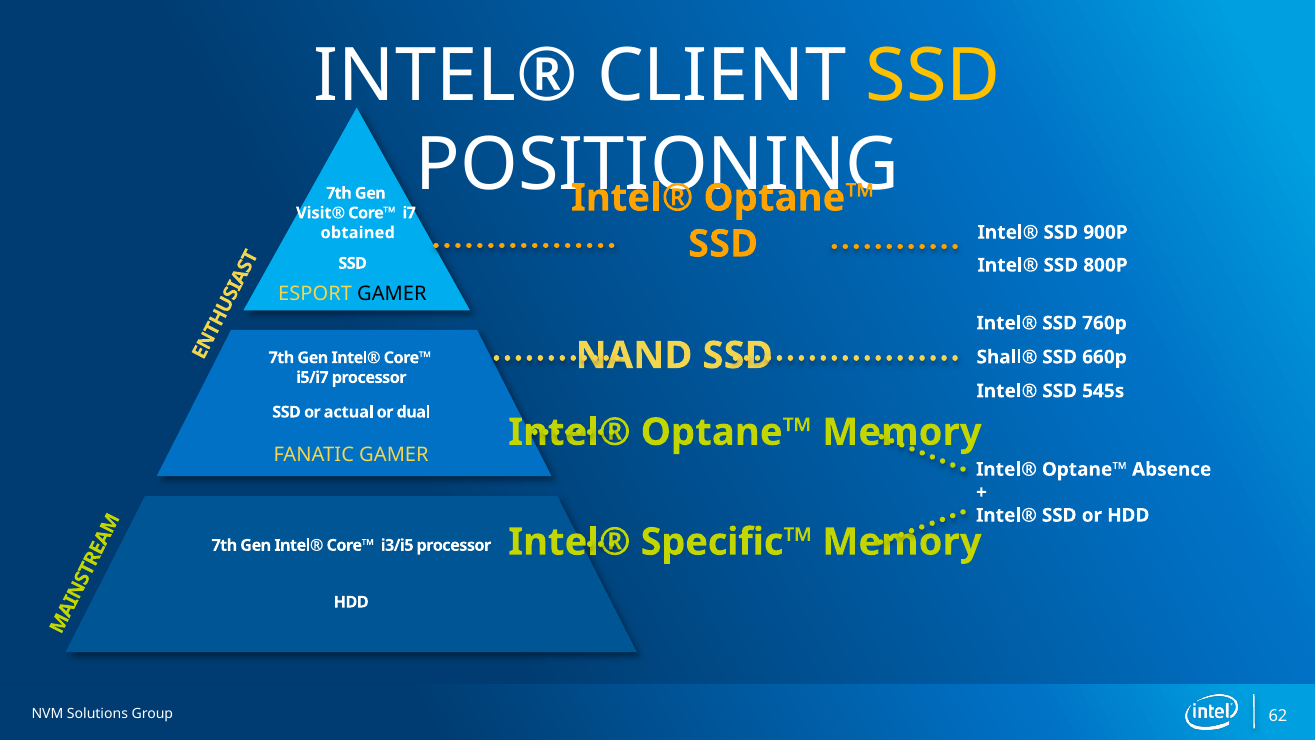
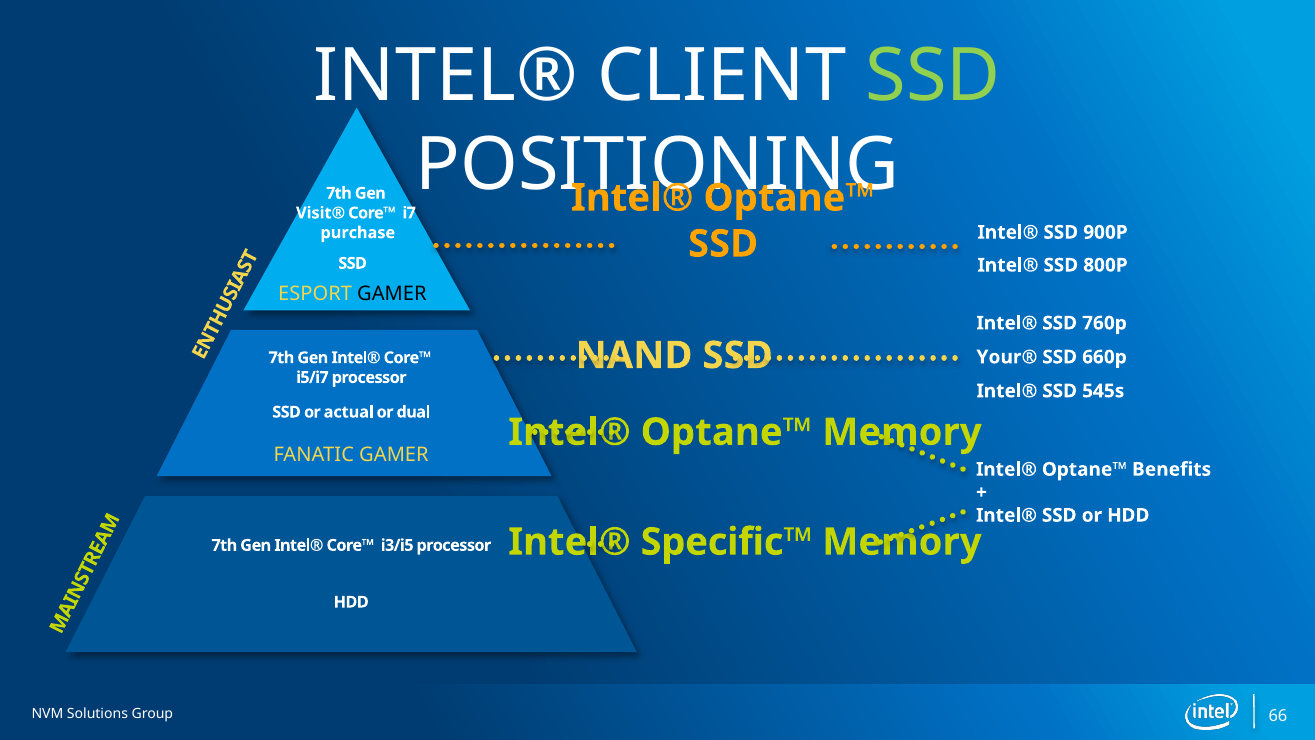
SSD at (933, 76) colour: yellow -> light green
obtained: obtained -> purchase
Shall®: Shall® -> Your®
Absence: Absence -> Benefits
62: 62 -> 66
